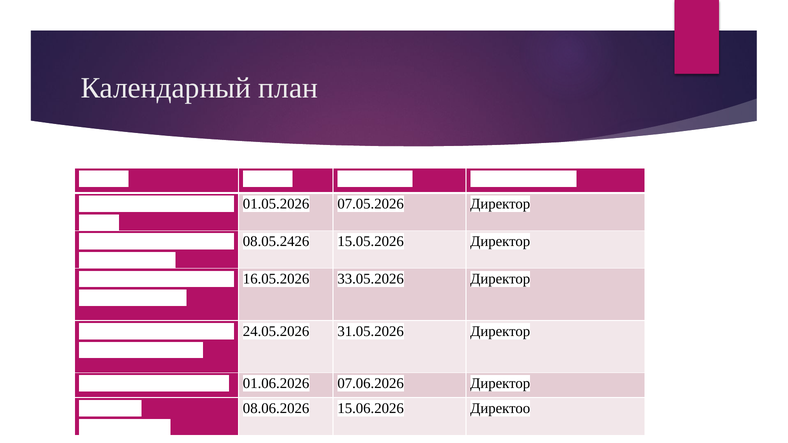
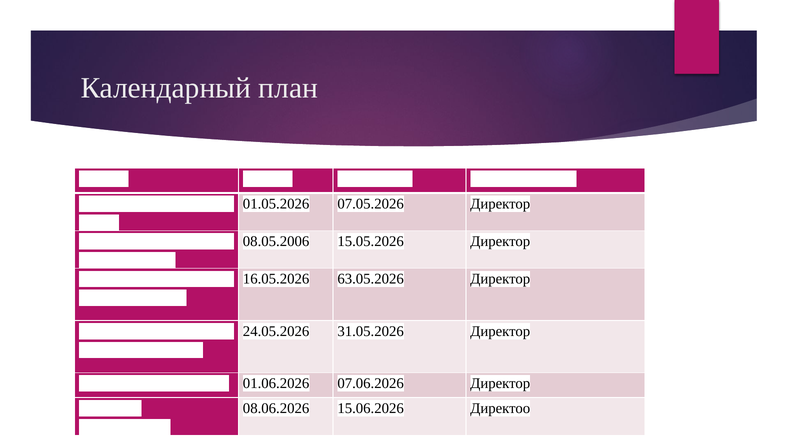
08.05.2426: 08.05.2426 -> 08.05.2006
33.05.2026: 33.05.2026 -> 63.05.2026
